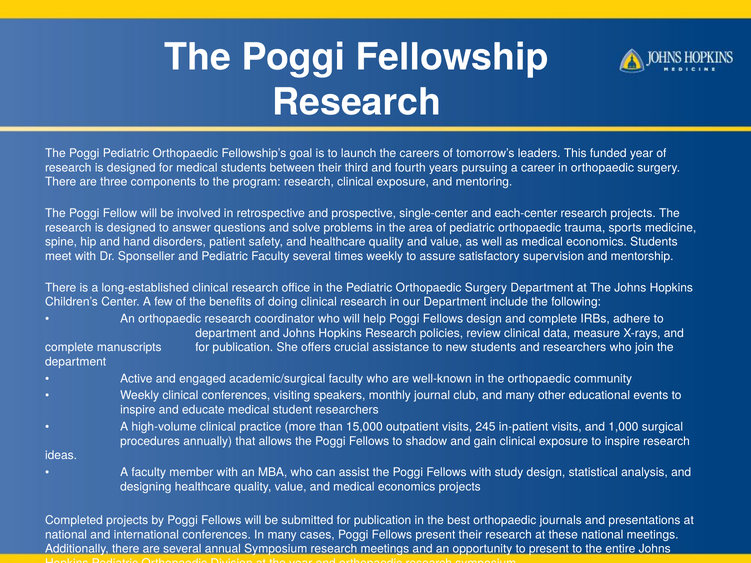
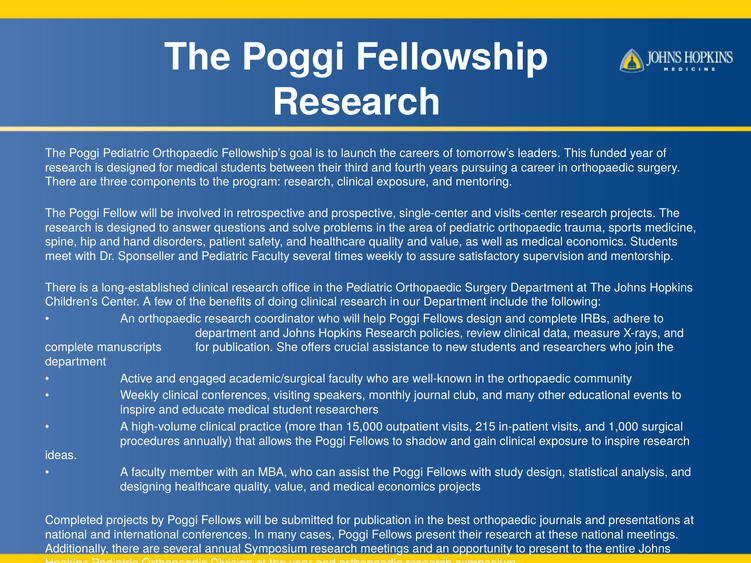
each-center: each-center -> visits-center
245: 245 -> 215
